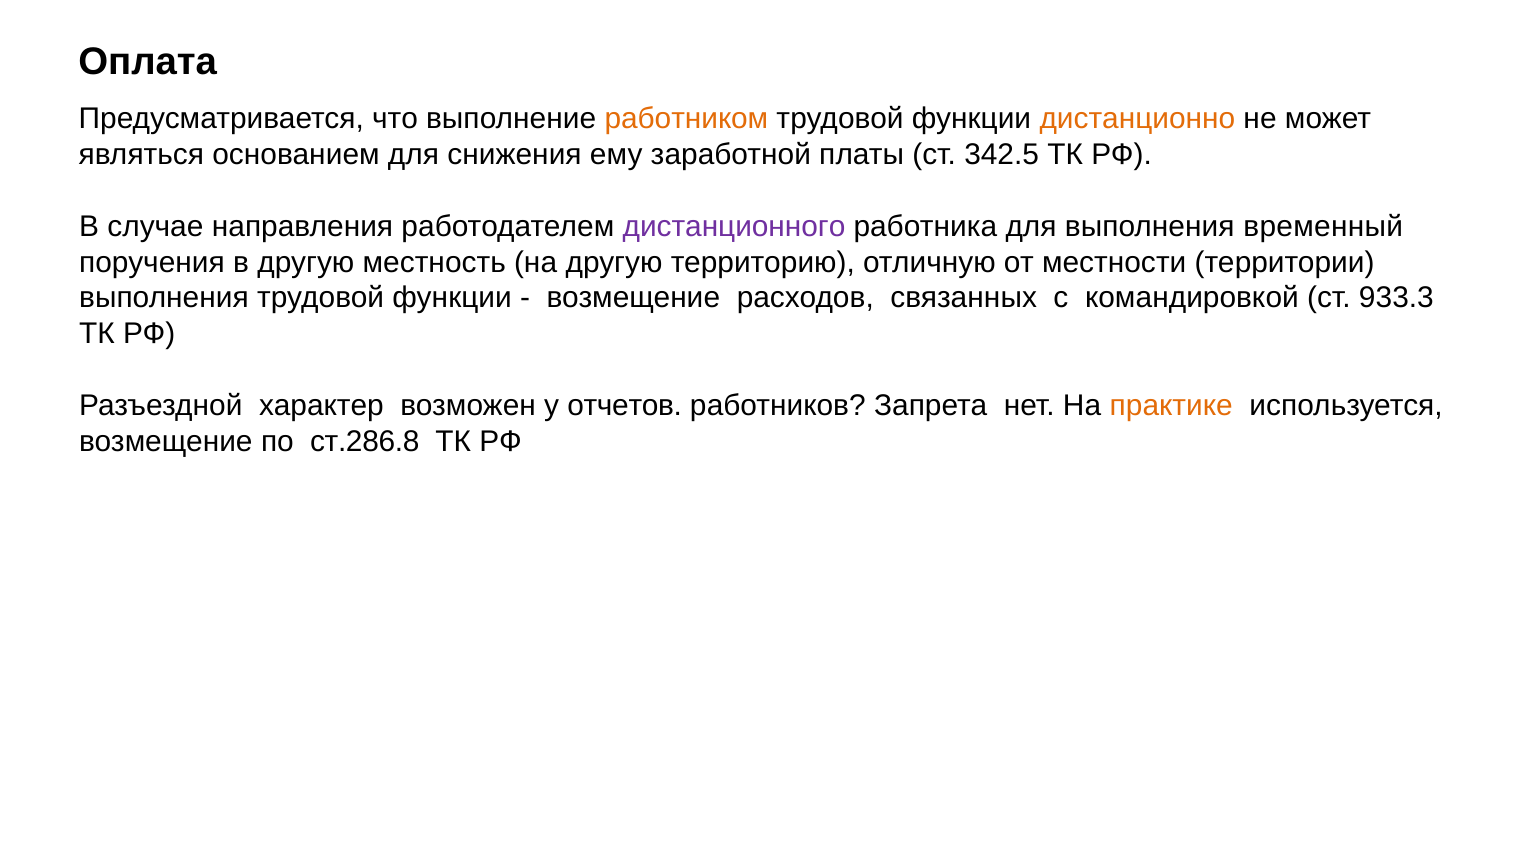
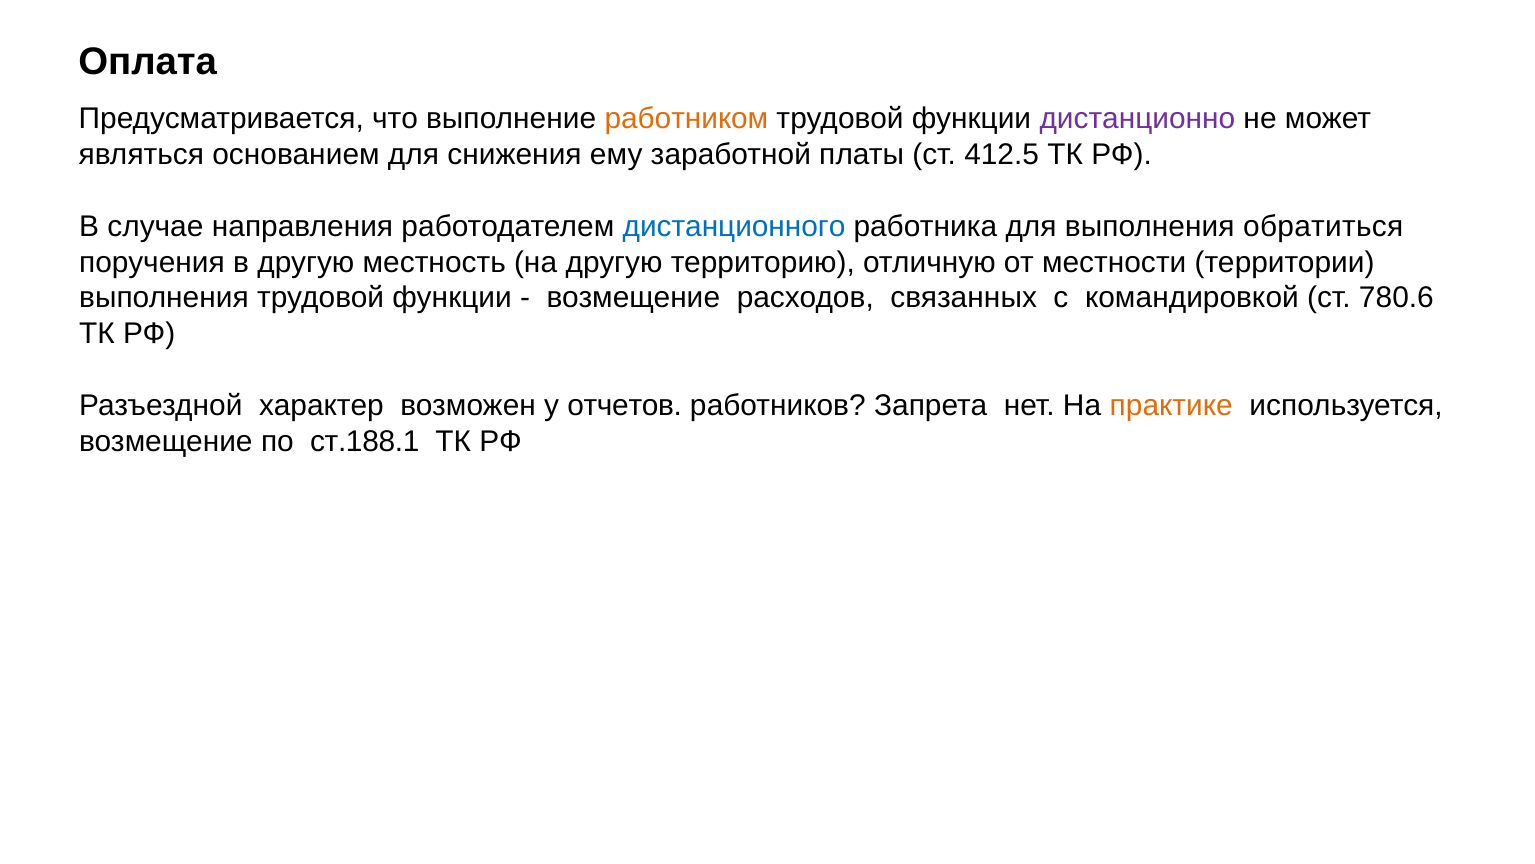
дистанционно colour: orange -> purple
342.5: 342.5 -> 412.5
дистанционного colour: purple -> blue
временный: временный -> обратиться
933.3: 933.3 -> 780.6
ст.286.8: ст.286.8 -> ст.188.1
